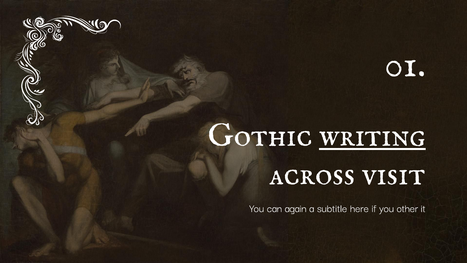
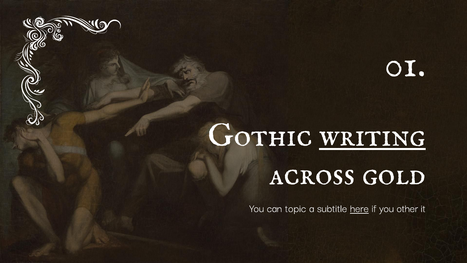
visit: visit -> gold
again: again -> topic
here underline: none -> present
